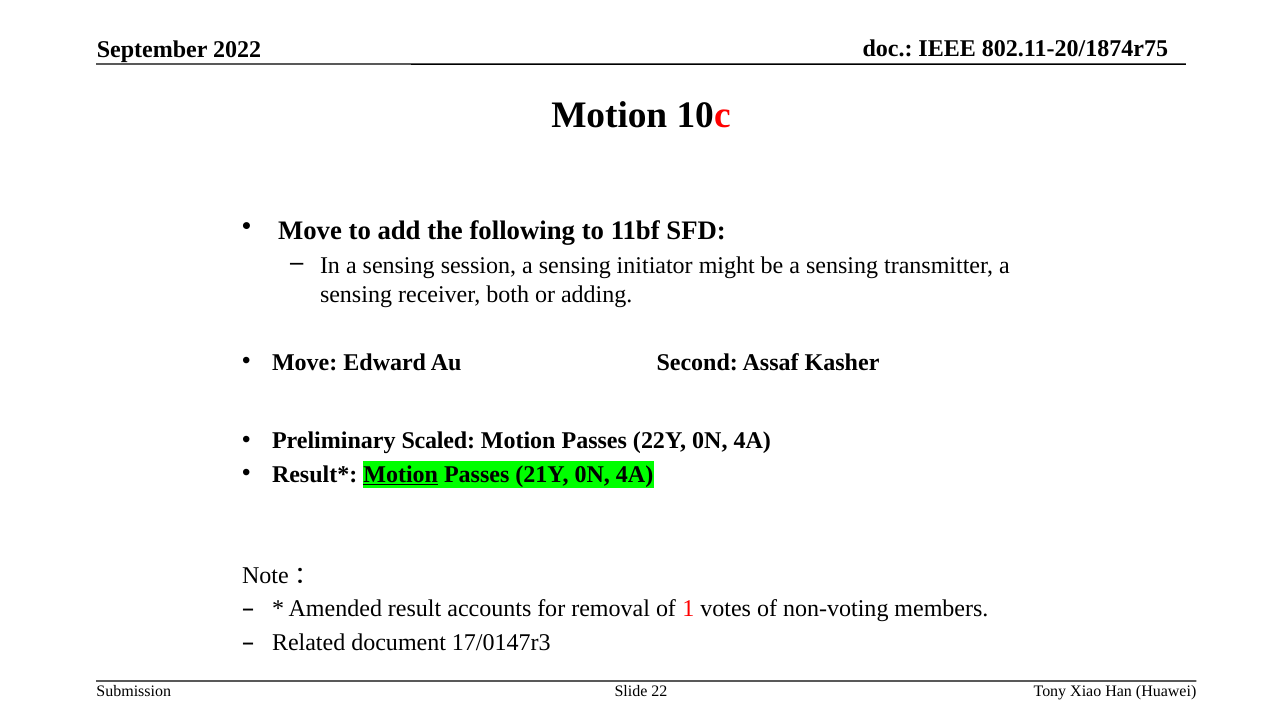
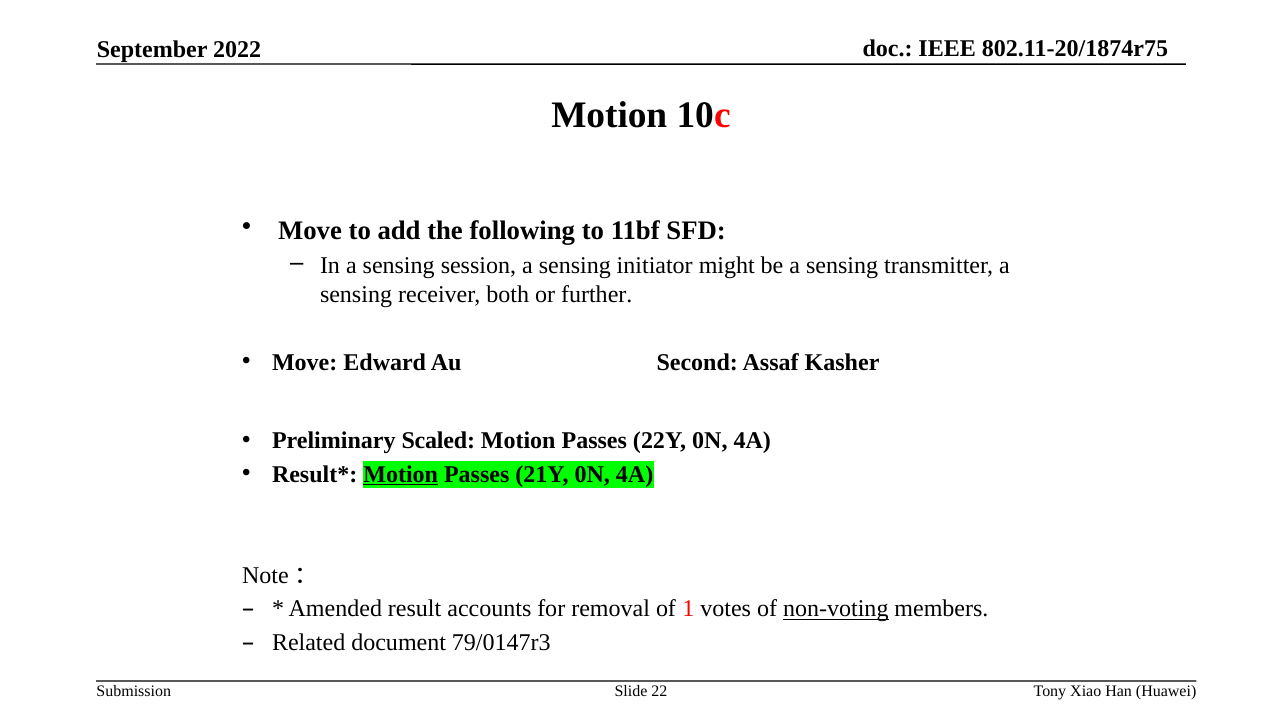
adding: adding -> further
non-voting underline: none -> present
17/0147r3: 17/0147r3 -> 79/0147r3
